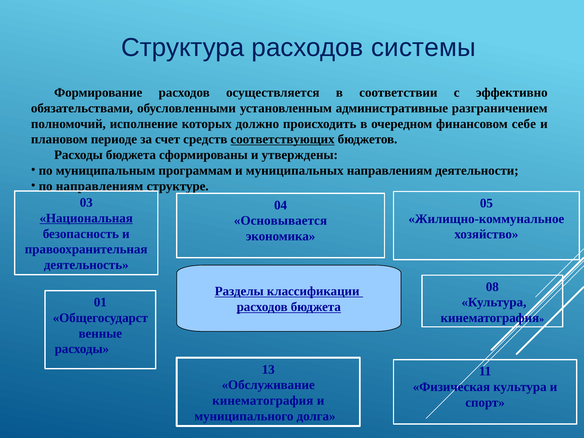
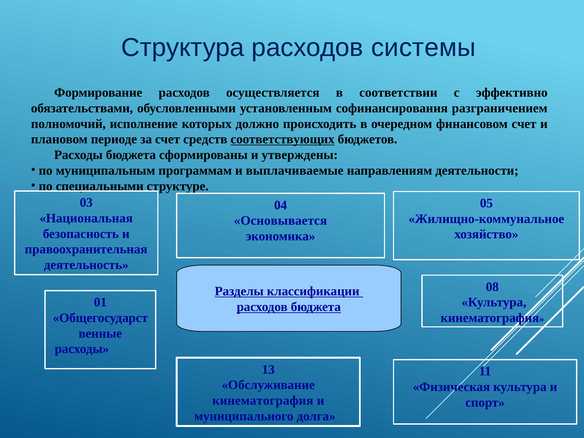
административные: административные -> софинансирования
финансовом себе: себе -> счет
муниципальных: муниципальных -> выплачиваемые
по направлениям: направлениям -> специальными
Национальная underline: present -> none
